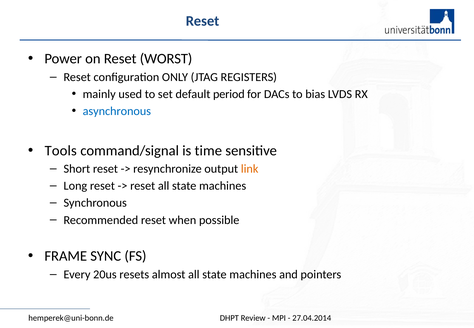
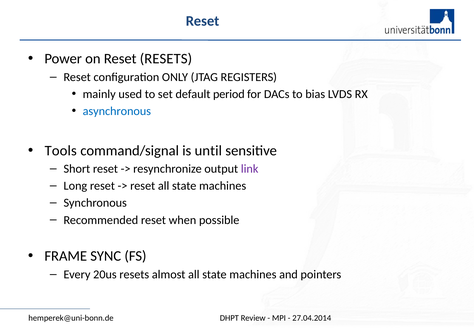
Reset WORST: WORST -> RESETS
time: time -> until
link colour: orange -> purple
